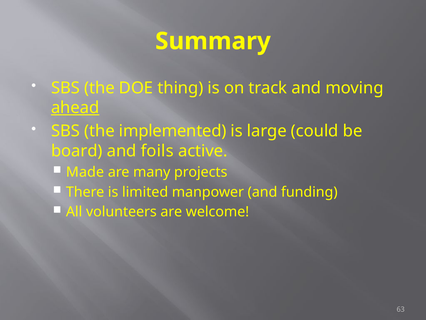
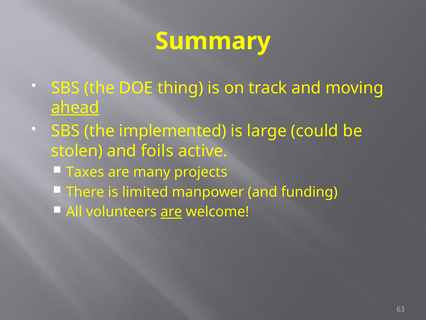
board: board -> stolen
Made: Made -> Taxes
are at (171, 212) underline: none -> present
